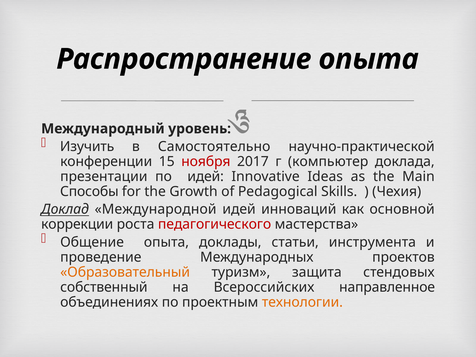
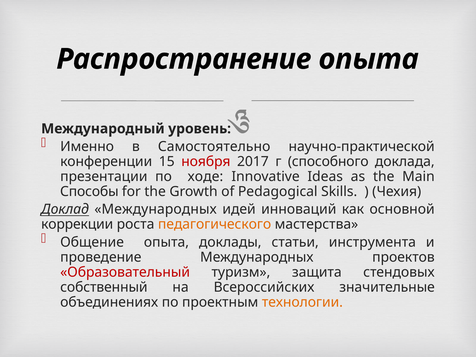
Изучить: Изучить -> Именно
компьютер: компьютер -> способного
по идей: идей -> ходе
Доклад Международной: Международной -> Международных
педагогического colour: red -> orange
Образовательный colour: orange -> red
направленное: направленное -> значительные
